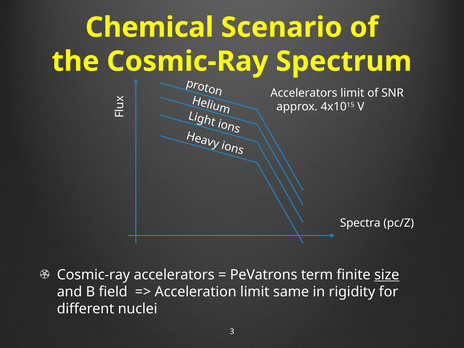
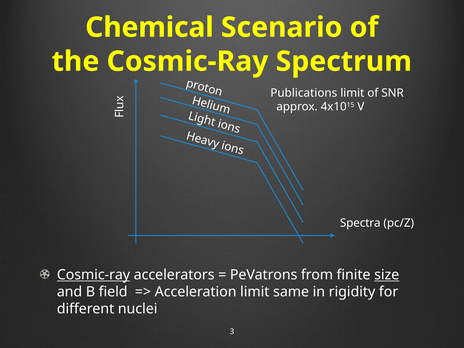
Accelerators at (304, 93): Accelerators -> Publications
Cosmic-ray at (93, 275) underline: none -> present
term: term -> from
